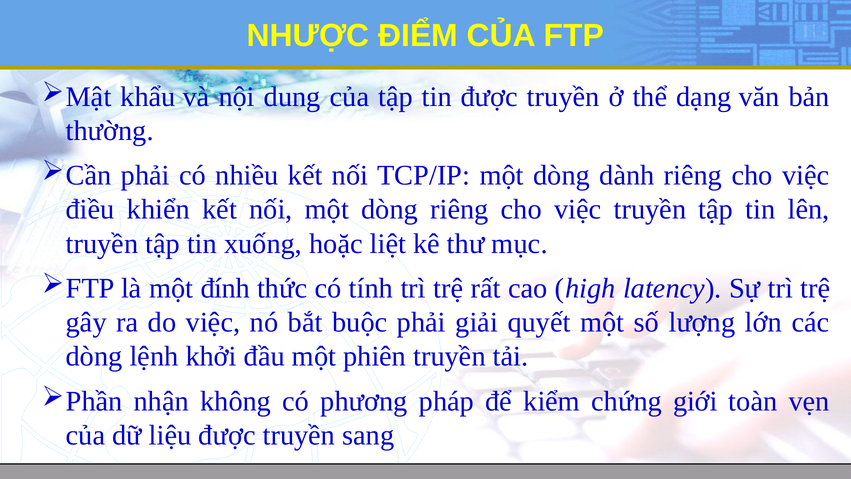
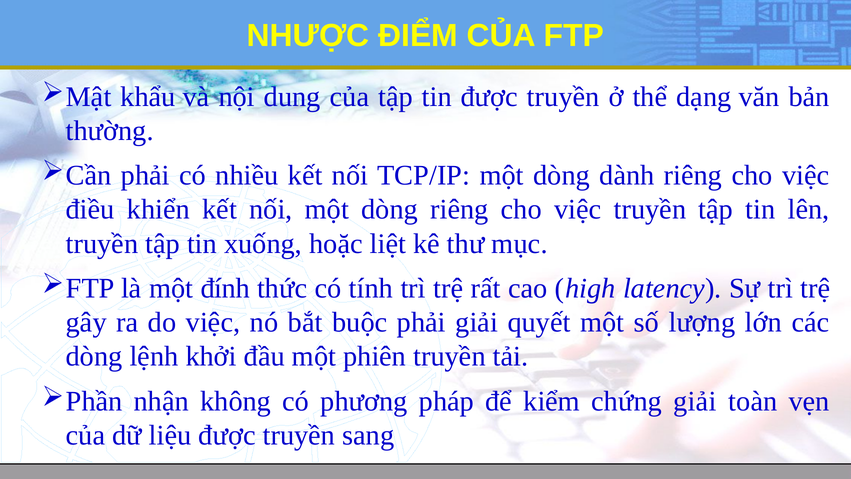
chứng giới: giới -> giải
